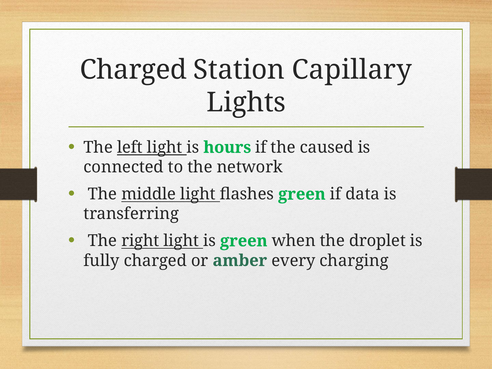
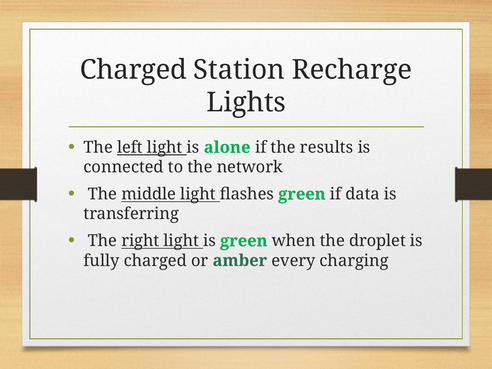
Capillary: Capillary -> Recharge
hours: hours -> alone
caused: caused -> results
